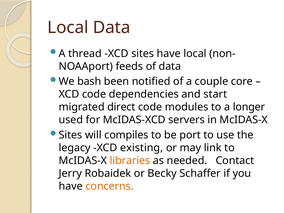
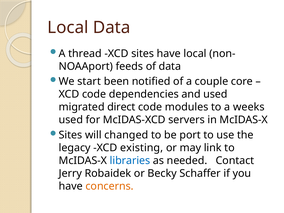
bash: bash -> start
and start: start -> used
longer: longer -> weeks
compiles: compiles -> changed
libraries colour: orange -> blue
